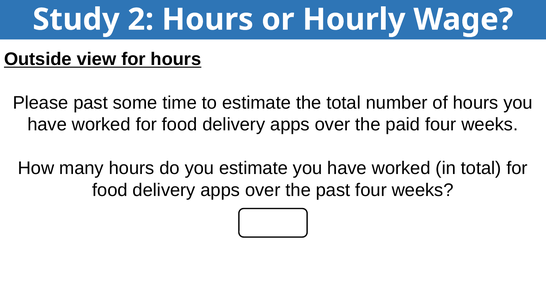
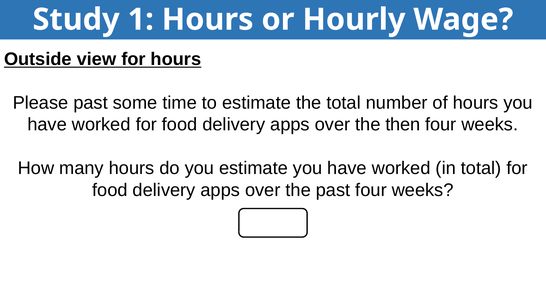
2: 2 -> 1
paid: paid -> then
